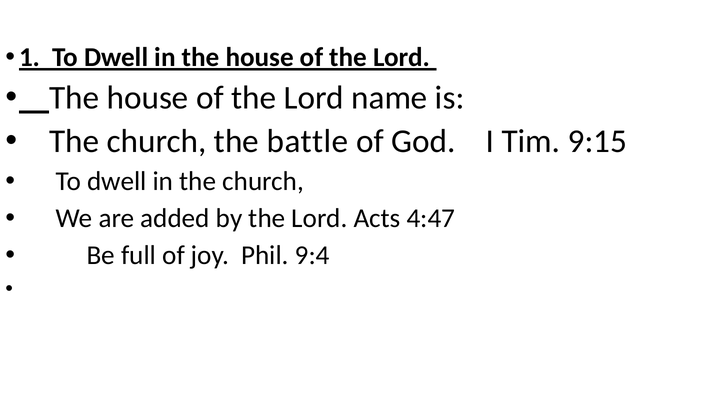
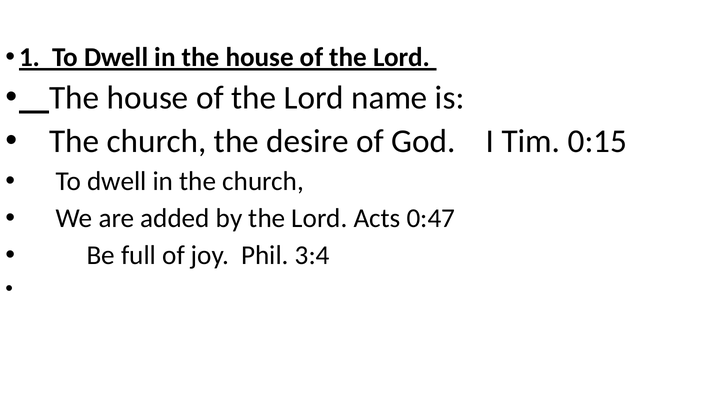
battle: battle -> desire
9:15: 9:15 -> 0:15
4:47: 4:47 -> 0:47
9:4: 9:4 -> 3:4
